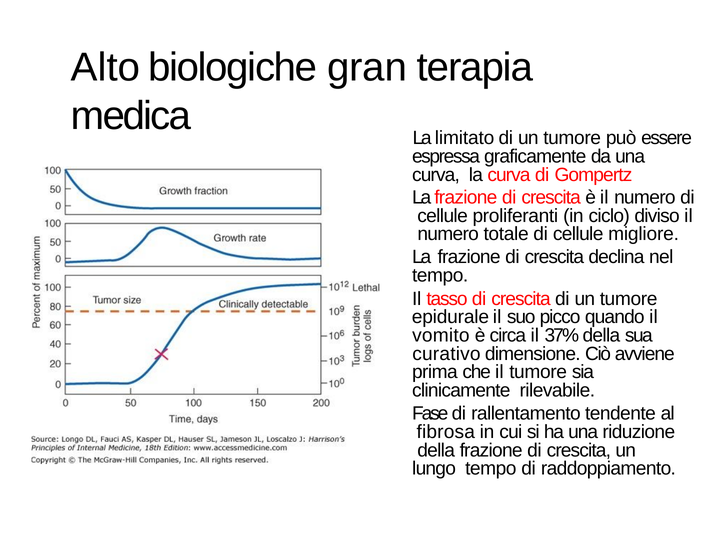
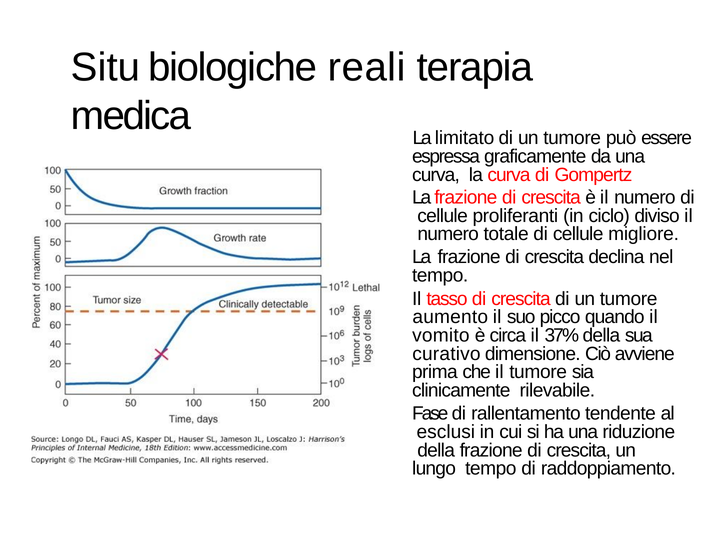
Alto: Alto -> Situ
gran: gran -> reali
epidurale: epidurale -> aumento
fibrosa: fibrosa -> esclusi
